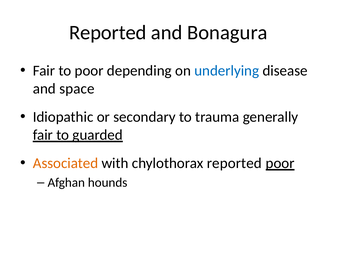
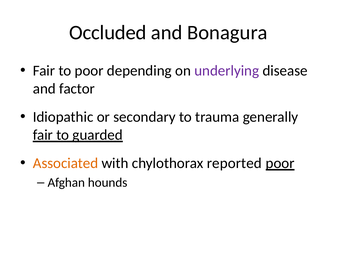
Reported at (108, 33): Reported -> Occluded
underlying colour: blue -> purple
space: space -> factor
